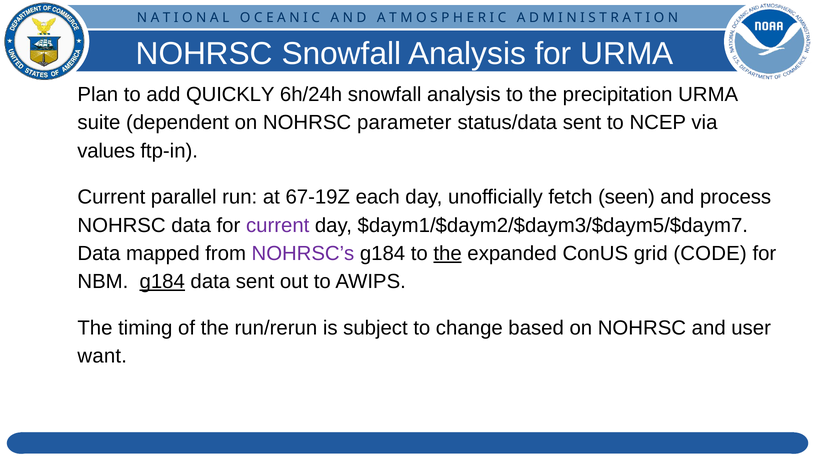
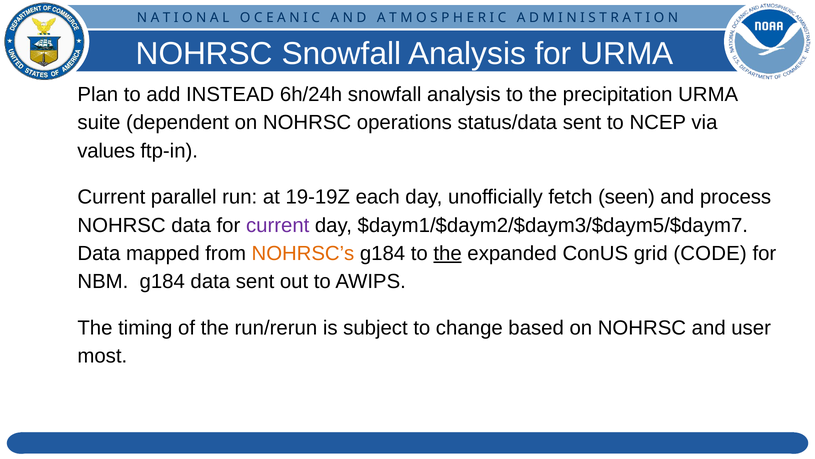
QUICKLY: QUICKLY -> INSTEAD
parameter: parameter -> operations
67-19Z: 67-19Z -> 19-19Z
NOHRSC’s colour: purple -> orange
g184 at (162, 281) underline: present -> none
want: want -> most
